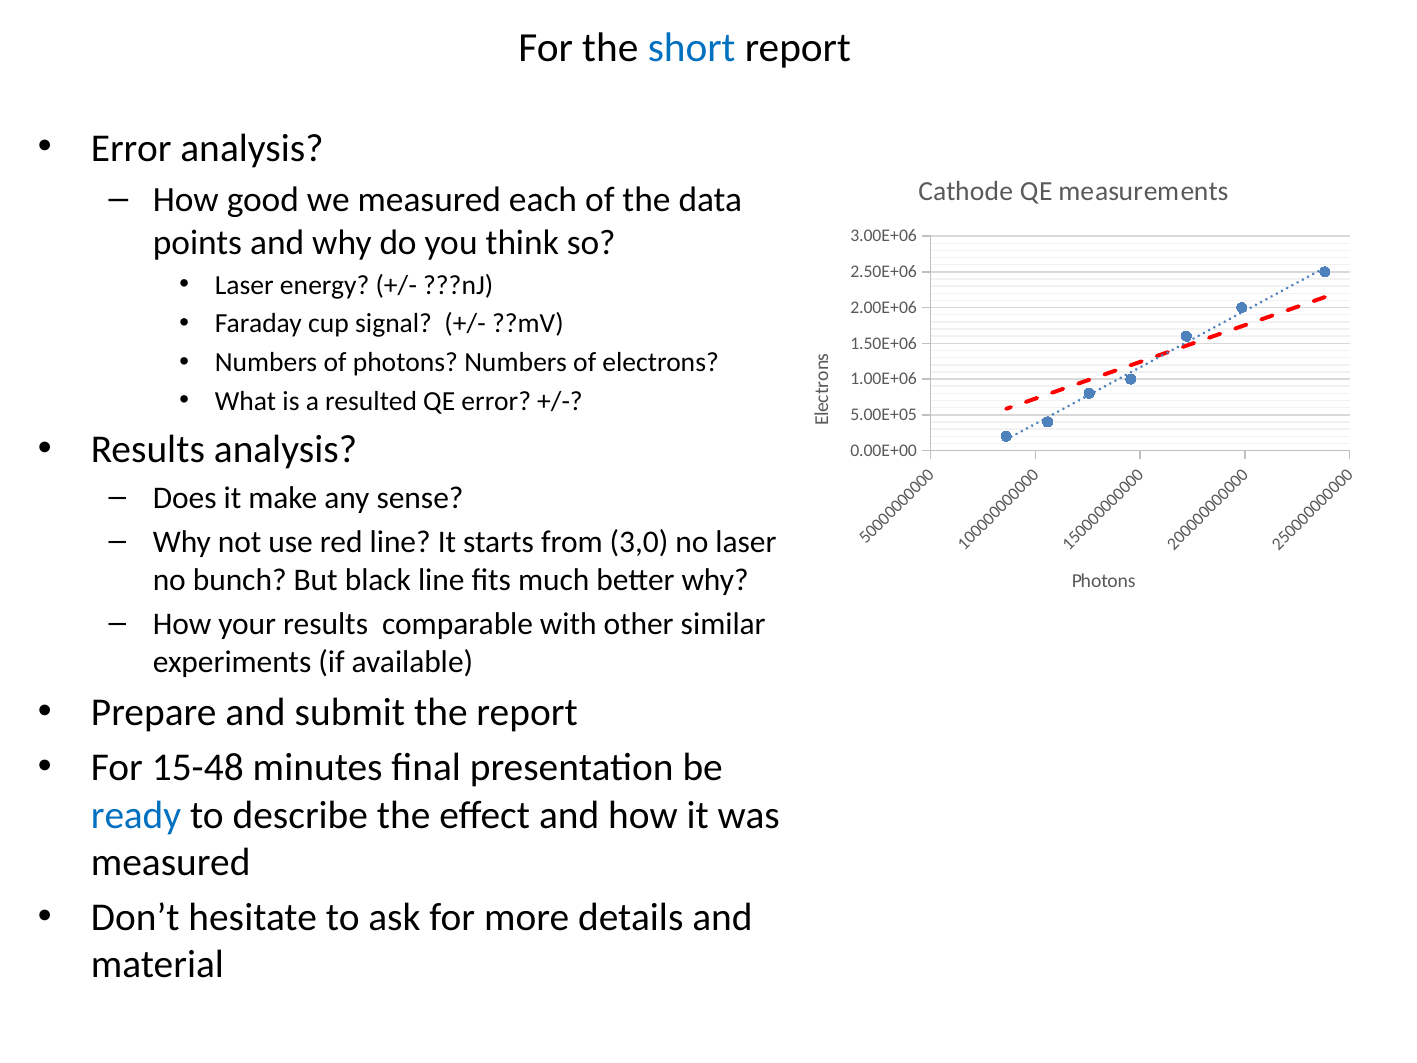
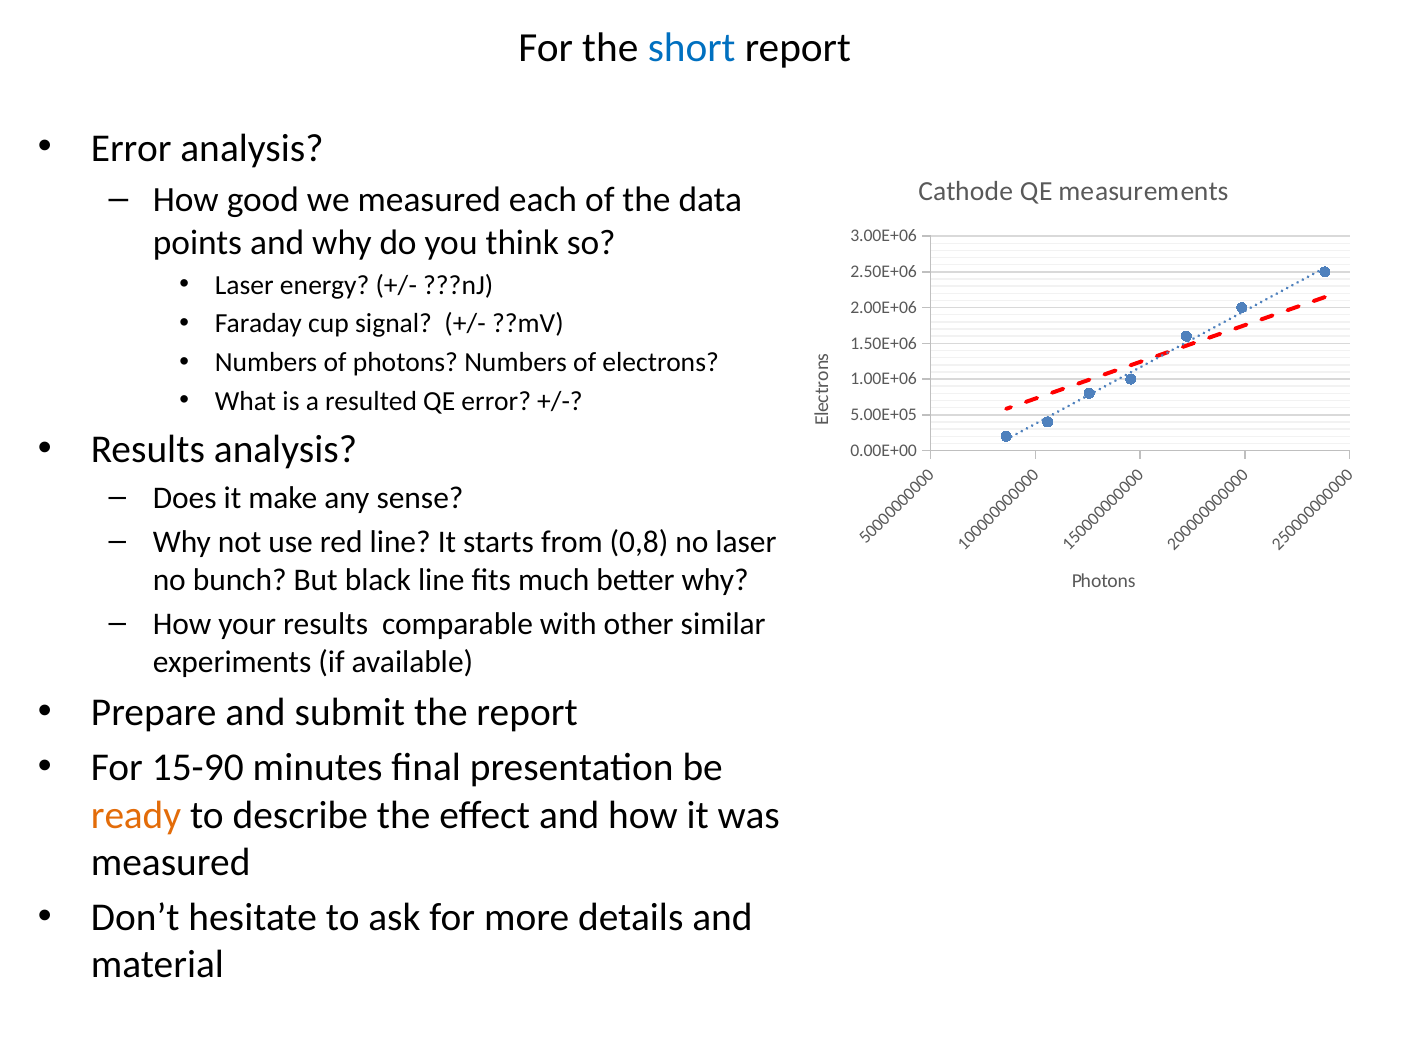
3,0: 3,0 -> 0,8
15-48: 15-48 -> 15-90
ready colour: blue -> orange
